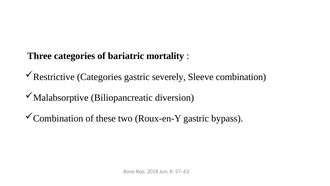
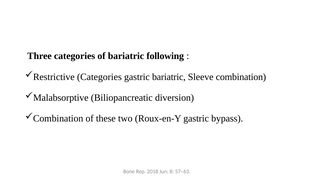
mortality: mortality -> following
gastric severely: severely -> bariatric
